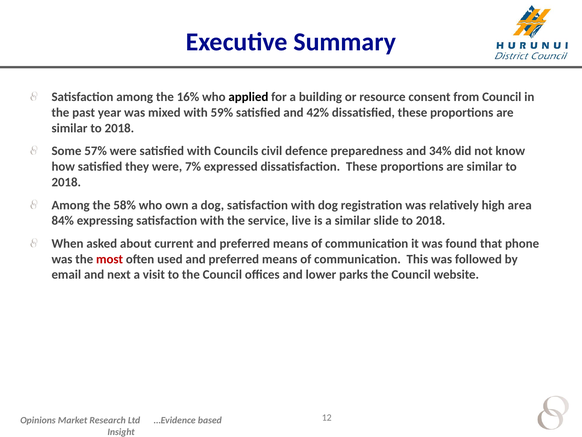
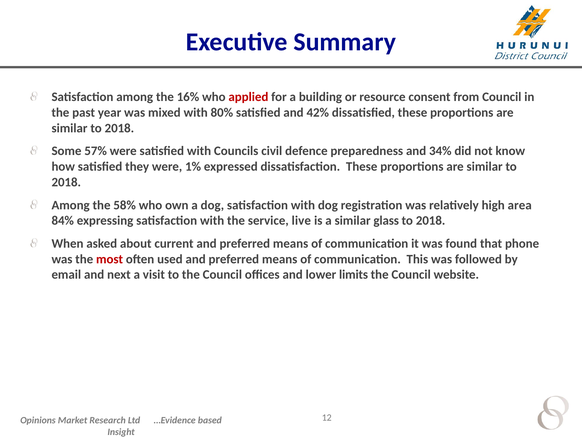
applied colour: black -> red
59%: 59% -> 80%
7%: 7% -> 1%
slide: slide -> glass
parks: parks -> limits
